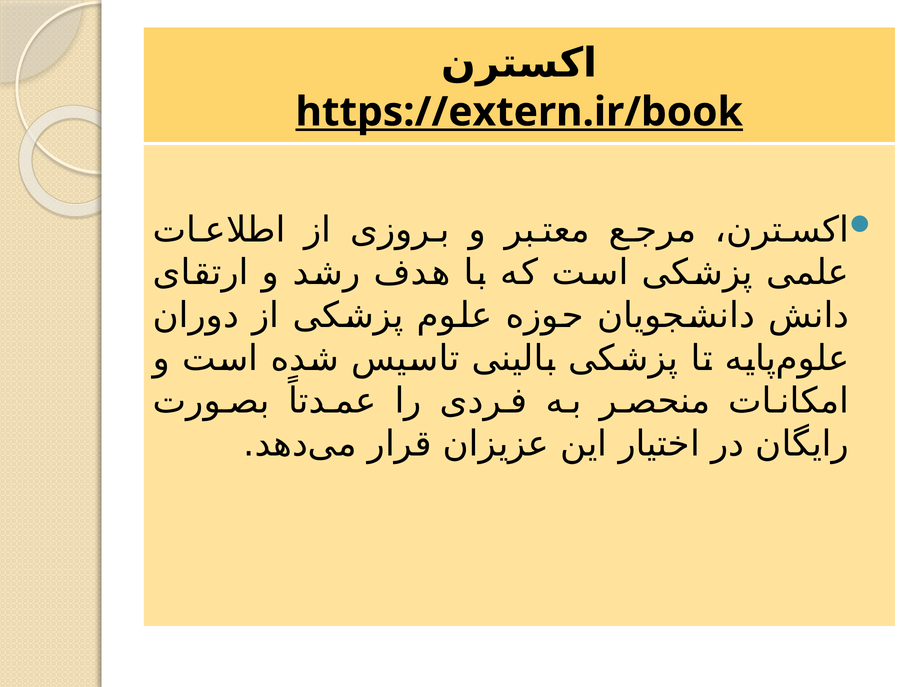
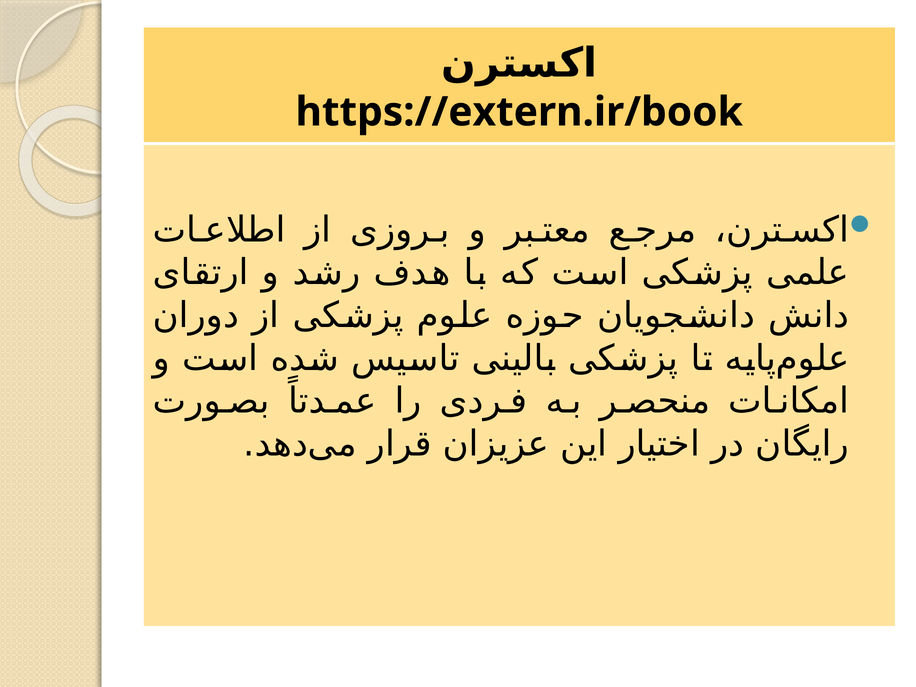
https://extern.ir/book underline: present -> none
